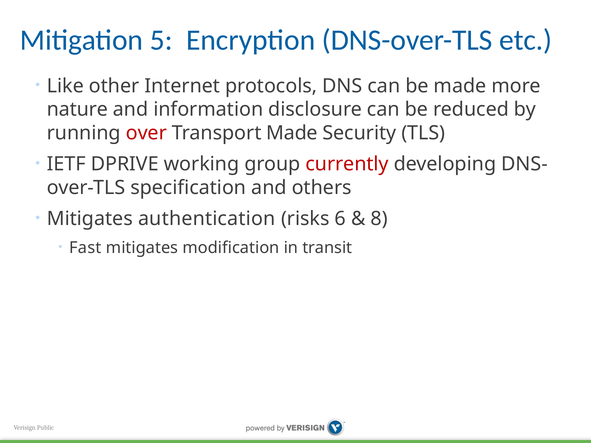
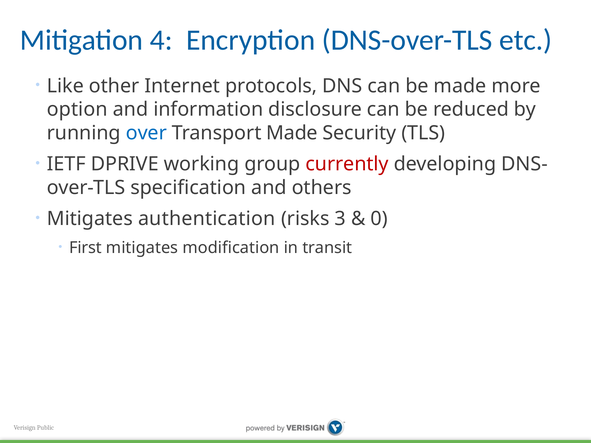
5: 5 -> 4
nature: nature -> option
over colour: red -> blue
6: 6 -> 3
8: 8 -> 0
Fast: Fast -> First
